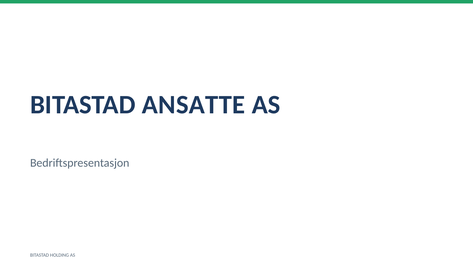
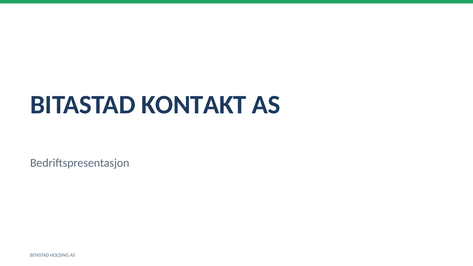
ANSATTE: ANSATTE -> KONTAKT
